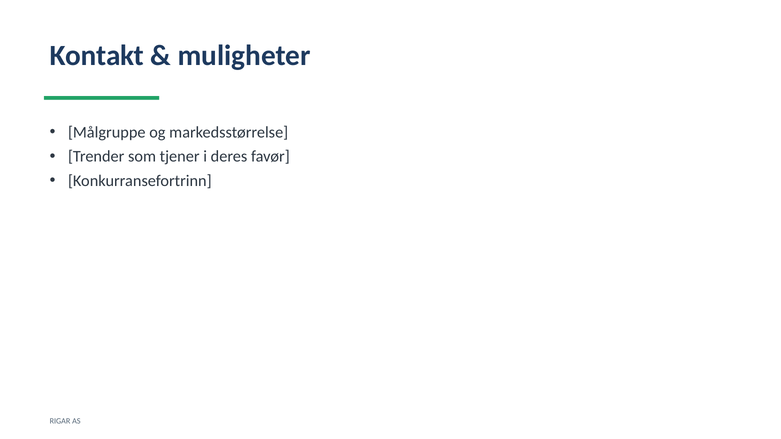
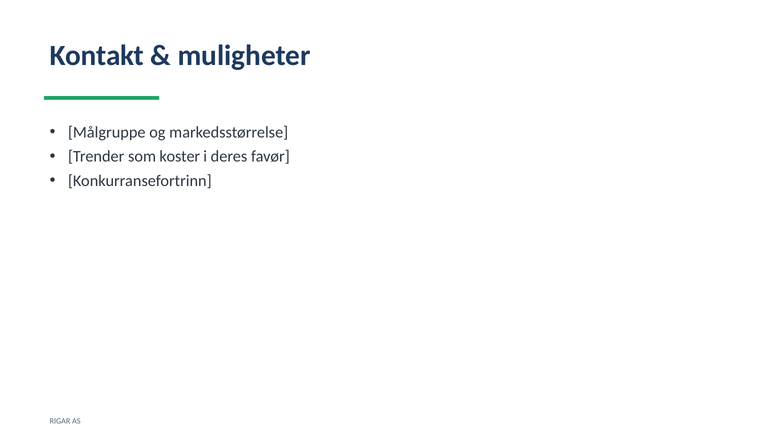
tjener: tjener -> koster
